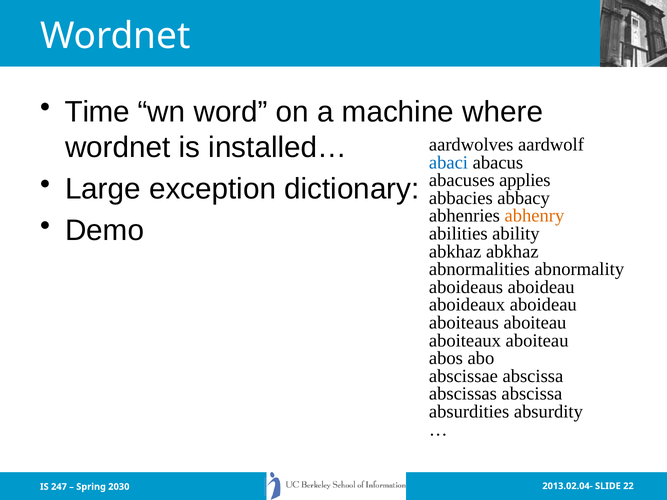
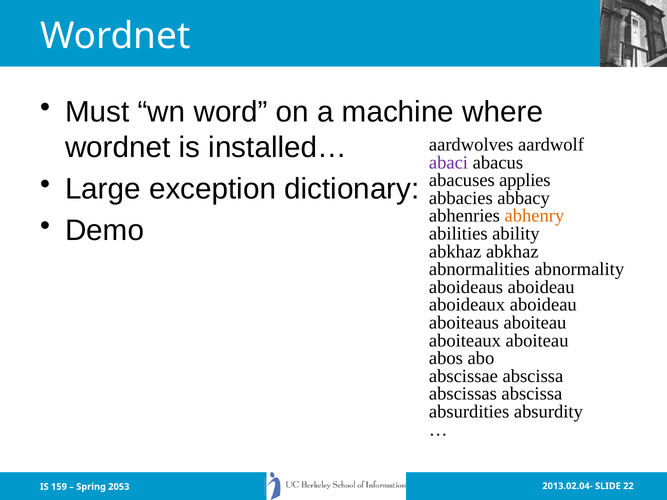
Time: Time -> Must
abaci colour: blue -> purple
247: 247 -> 159
2030: 2030 -> 2053
